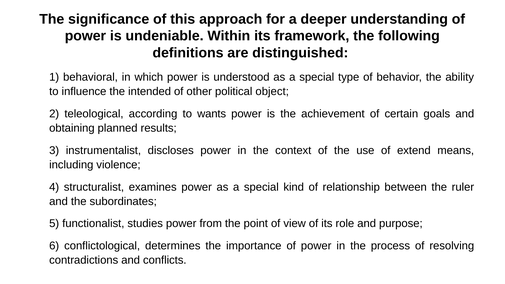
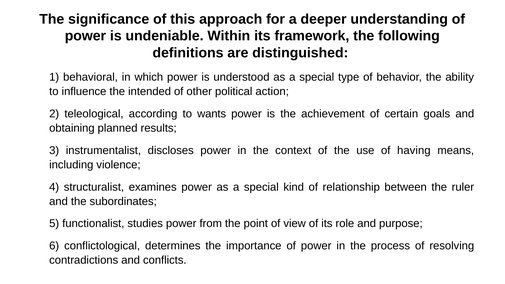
object: object -> action
extend: extend -> having
